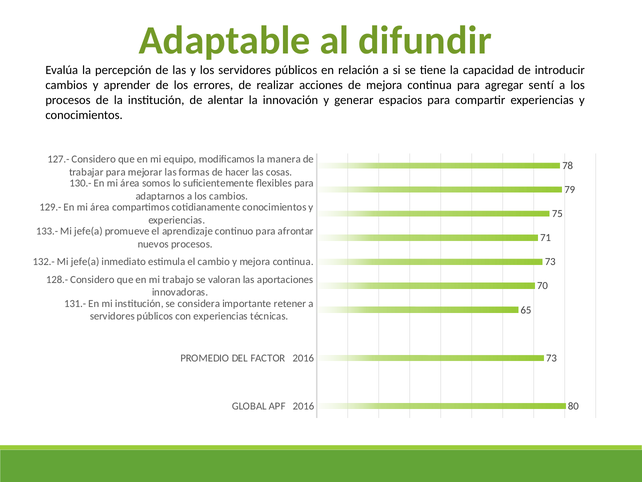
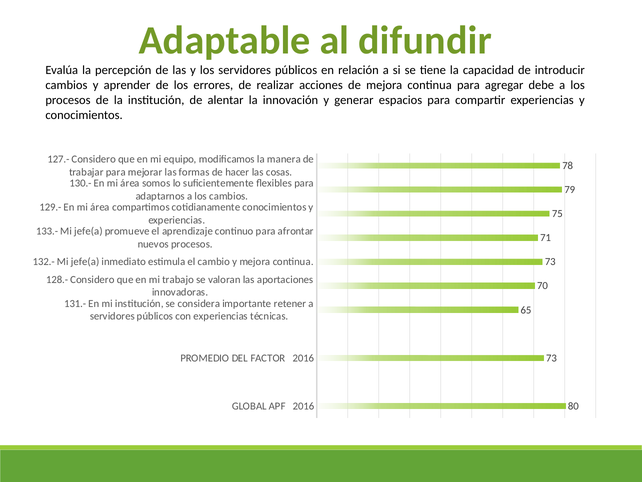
sentí: sentí -> debe
